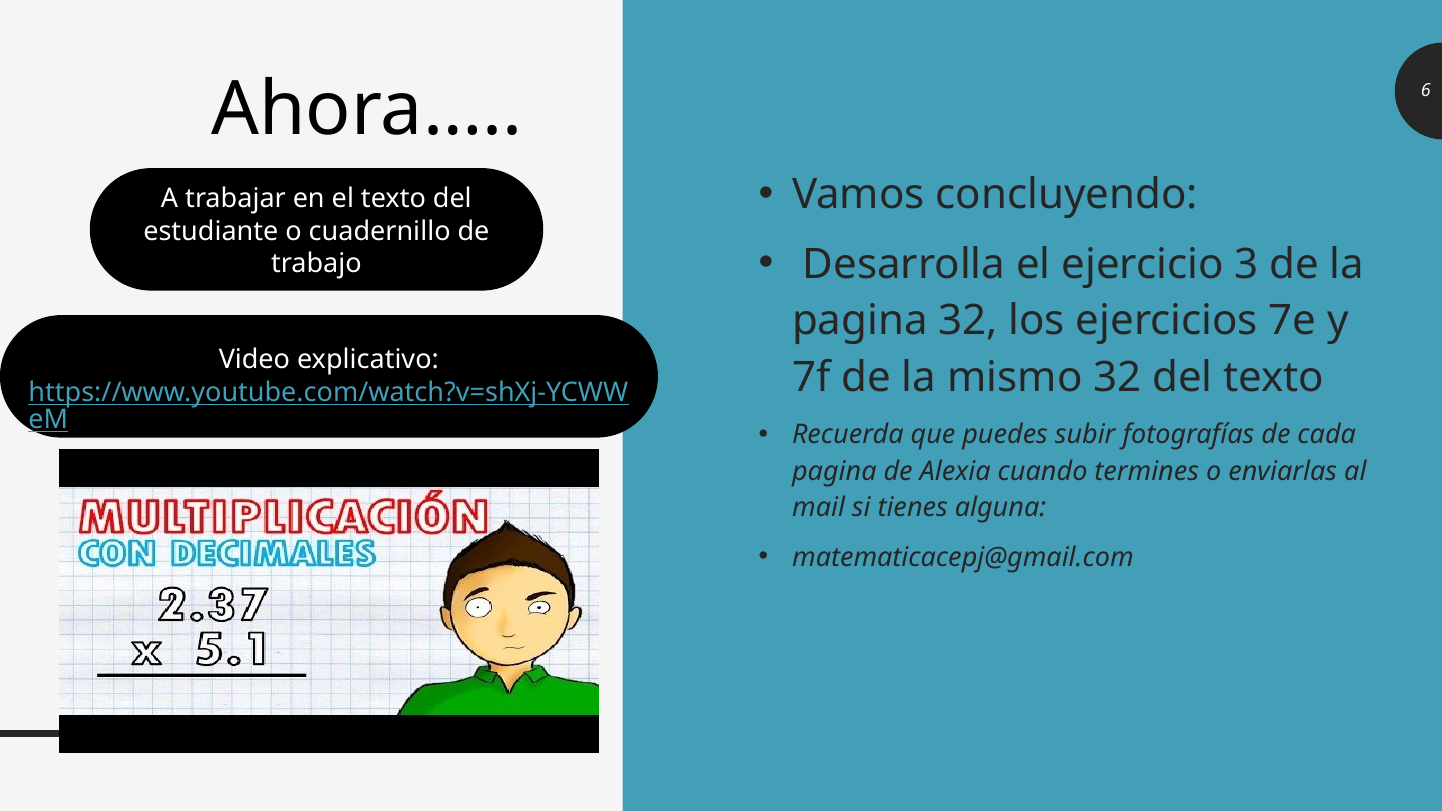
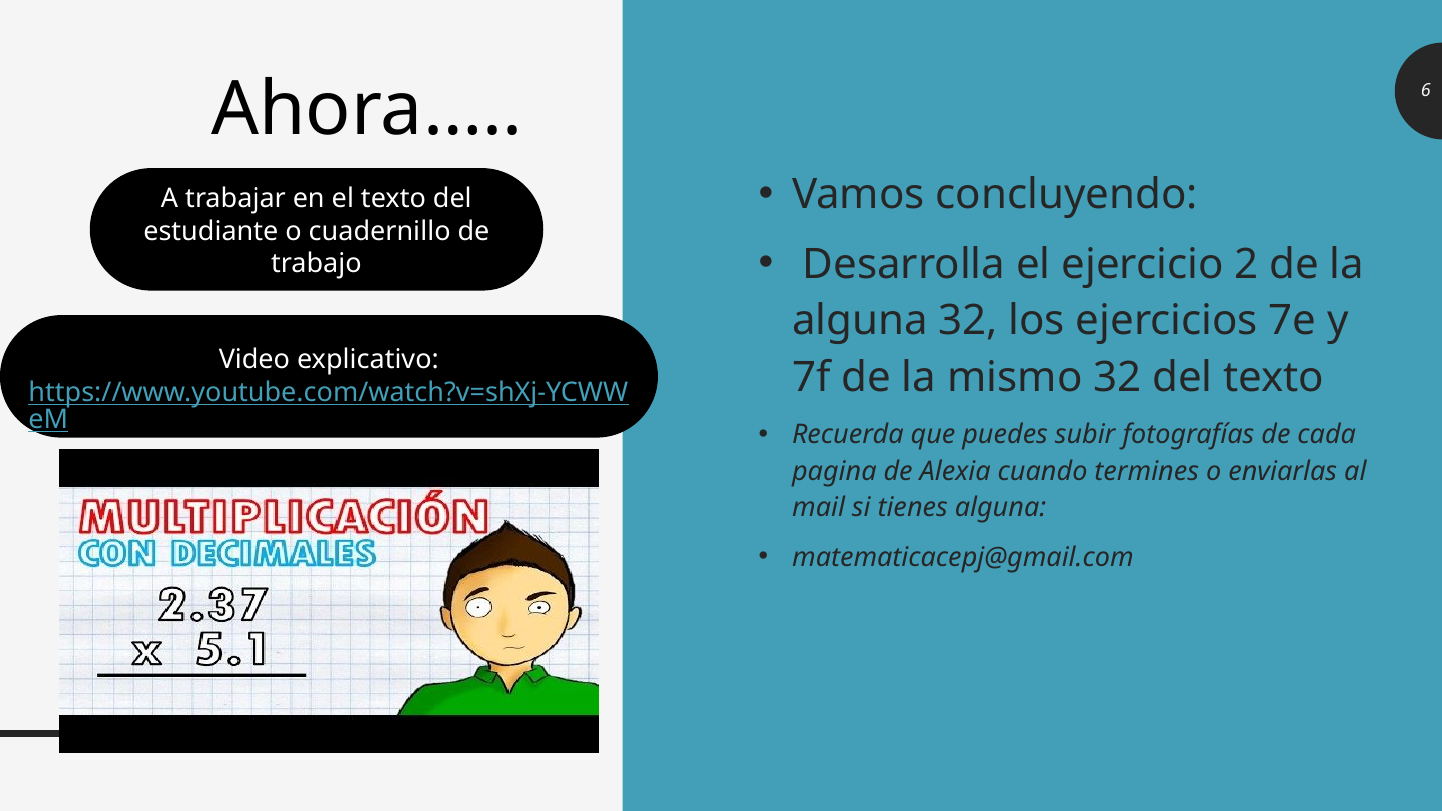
3: 3 -> 2
pagina at (860, 321): pagina -> alguna
